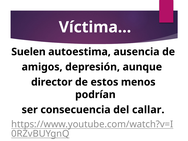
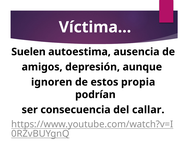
director: director -> ignoren
menos: menos -> propia
